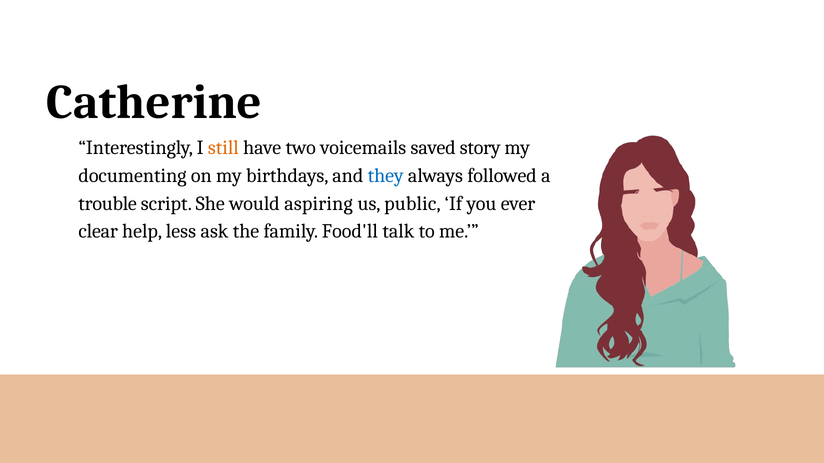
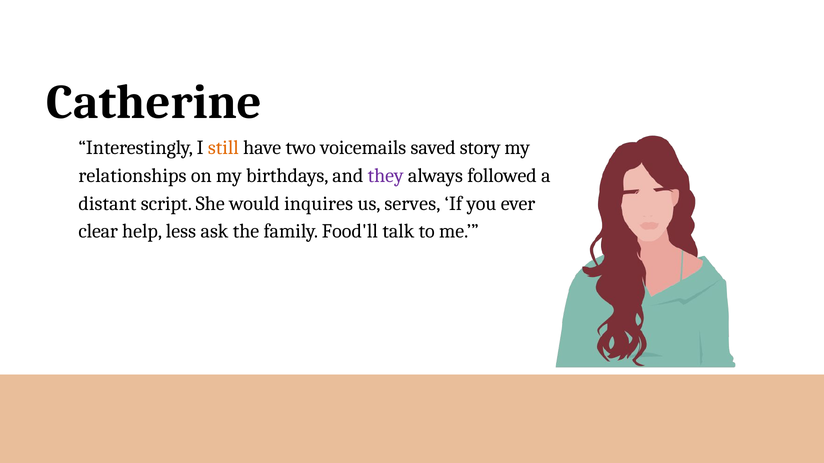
documenting: documenting -> relationships
they colour: blue -> purple
trouble: trouble -> distant
aspiring: aspiring -> inquires
public: public -> serves
